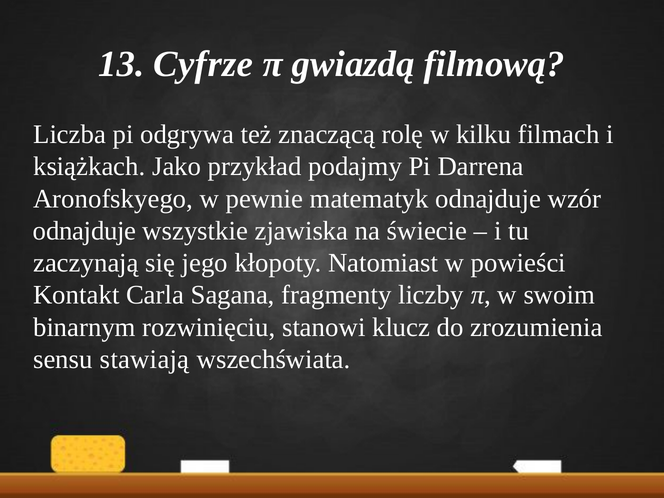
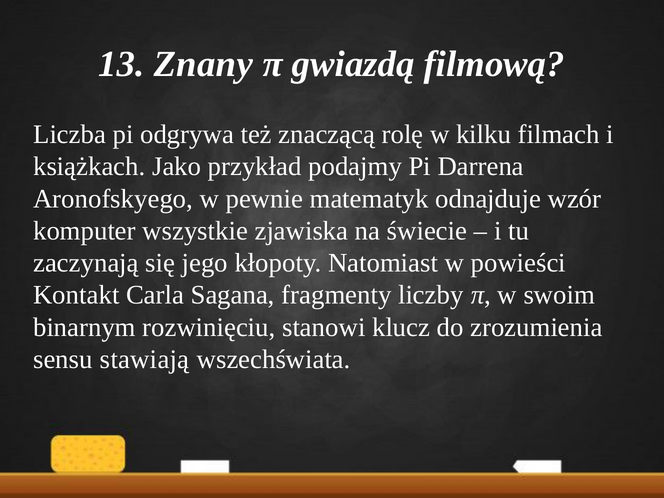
Cyfrze: Cyfrze -> Znany
odnajduje at (85, 231): odnajduje -> komputer
